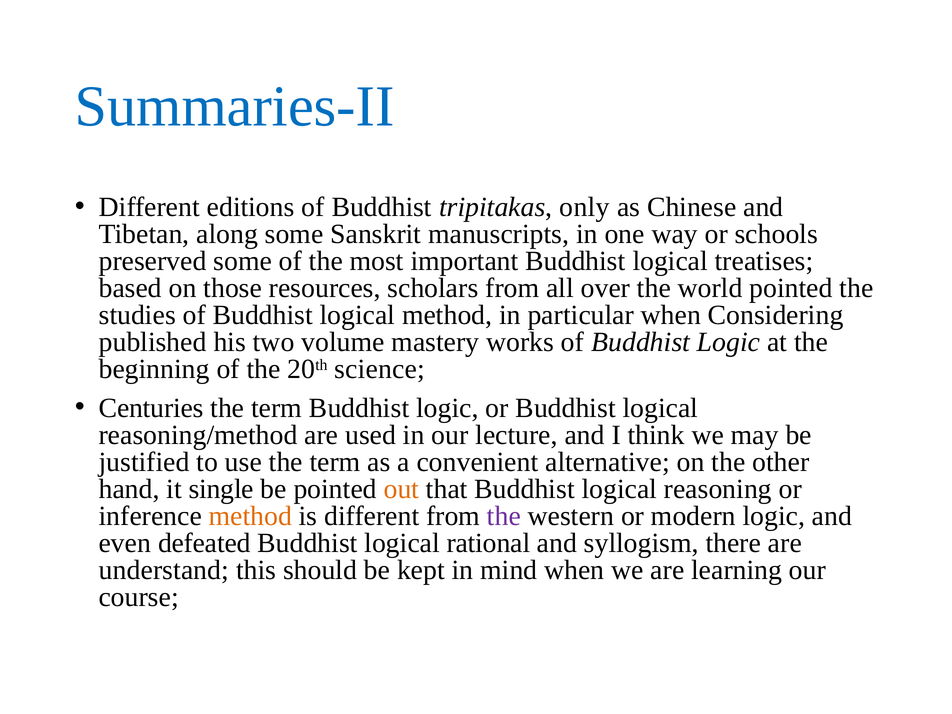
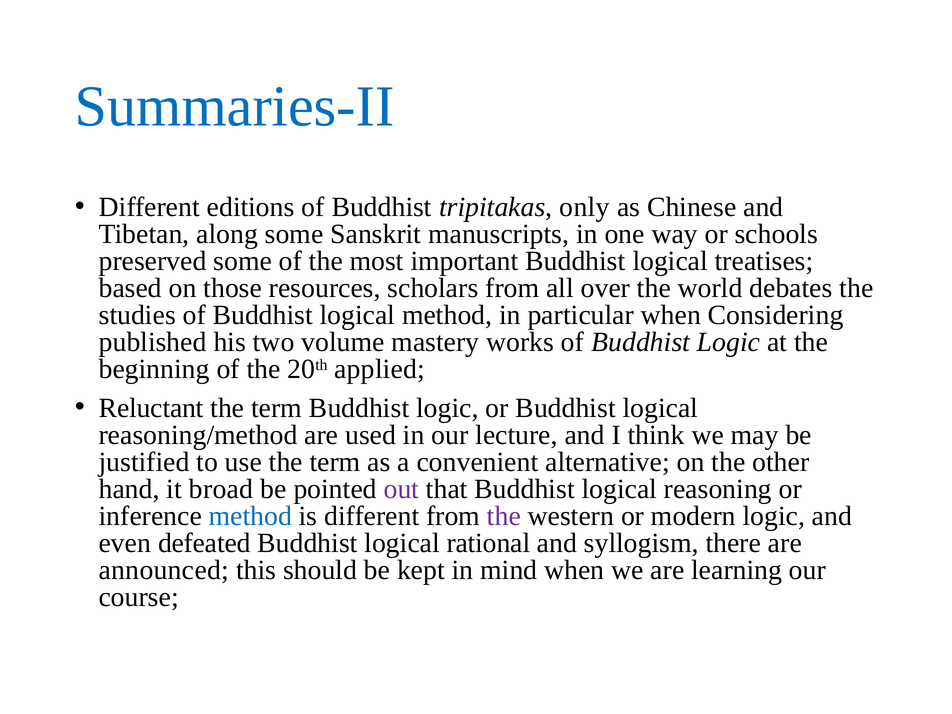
world pointed: pointed -> debates
science: science -> applied
Centuries: Centuries -> Reluctant
single: single -> broad
out colour: orange -> purple
method at (250, 516) colour: orange -> blue
understand: understand -> announced
